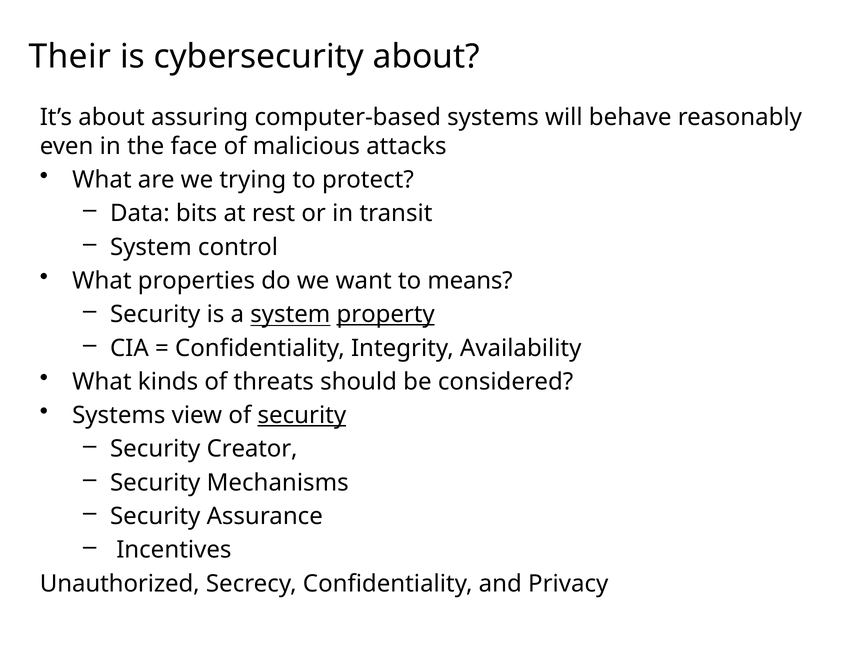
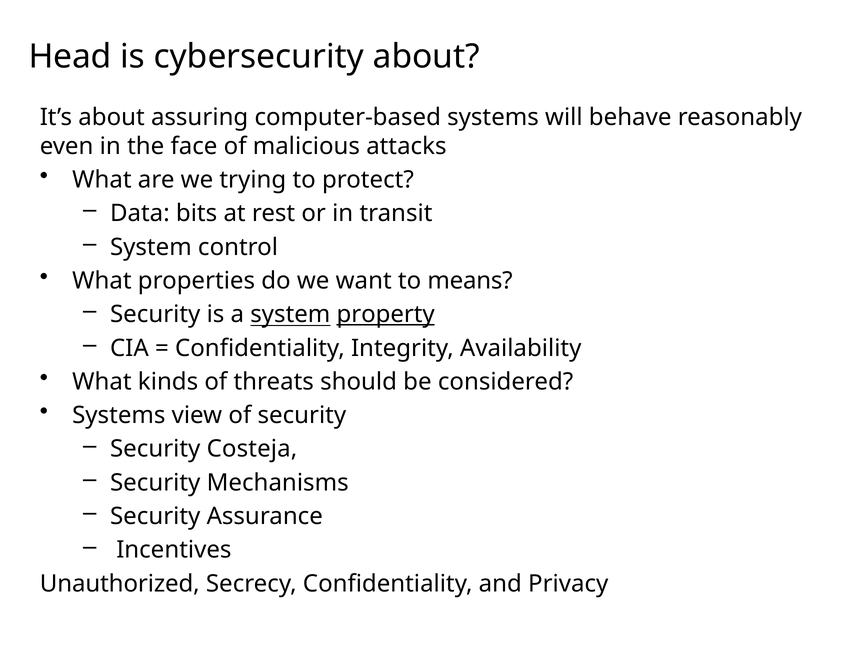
Their: Their -> Head
security at (302, 415) underline: present -> none
Creator: Creator -> Costeja
